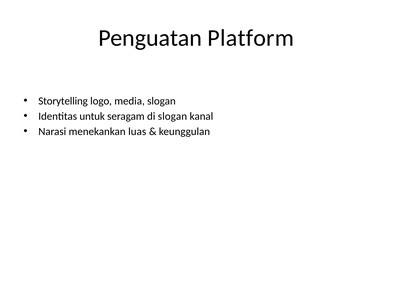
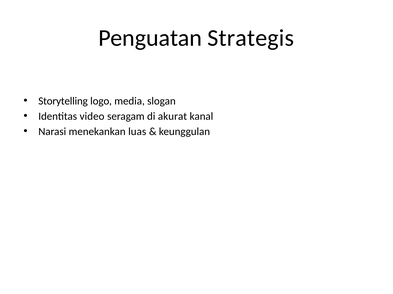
Platform: Platform -> Strategis
untuk: untuk -> video
di slogan: slogan -> akurat
